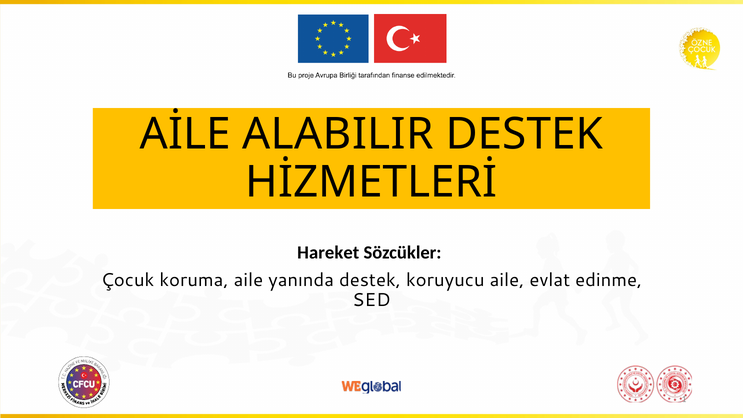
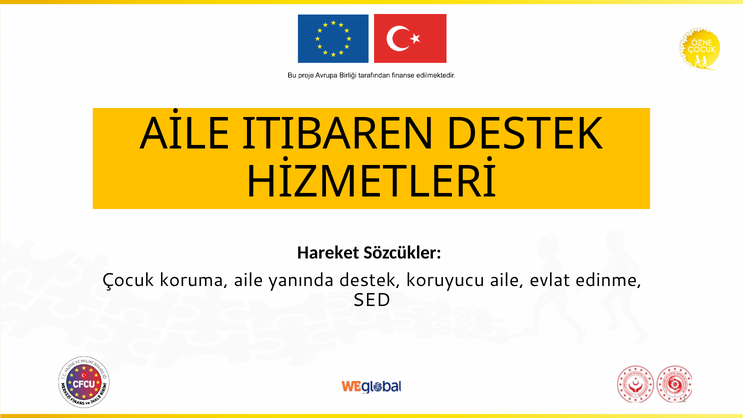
ALABILIR: ALABILIR -> ITIBAREN
